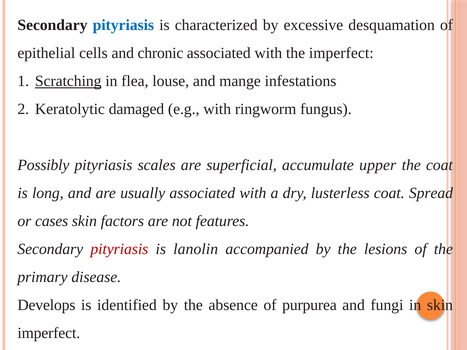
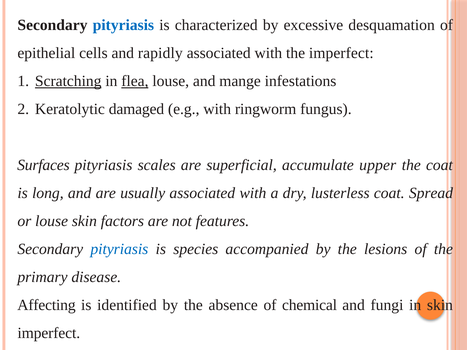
chronic: chronic -> rapidly
flea underline: none -> present
Possibly: Possibly -> Surfaces
or cases: cases -> louse
pityriasis at (119, 249) colour: red -> blue
lanolin: lanolin -> species
Develops: Develops -> Affecting
purpurea: purpurea -> chemical
